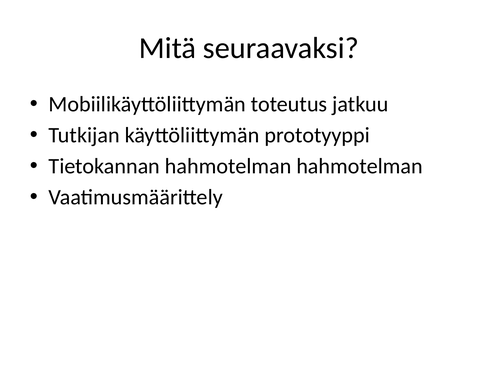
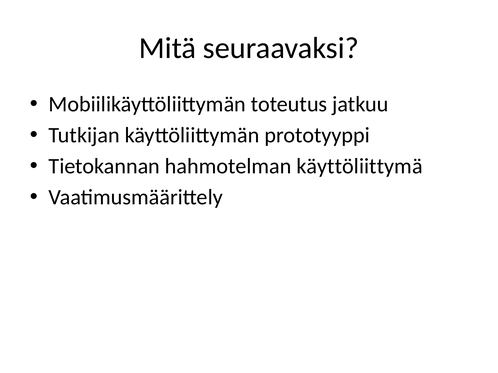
hahmotelman hahmotelman: hahmotelman -> käyttöliittymä
